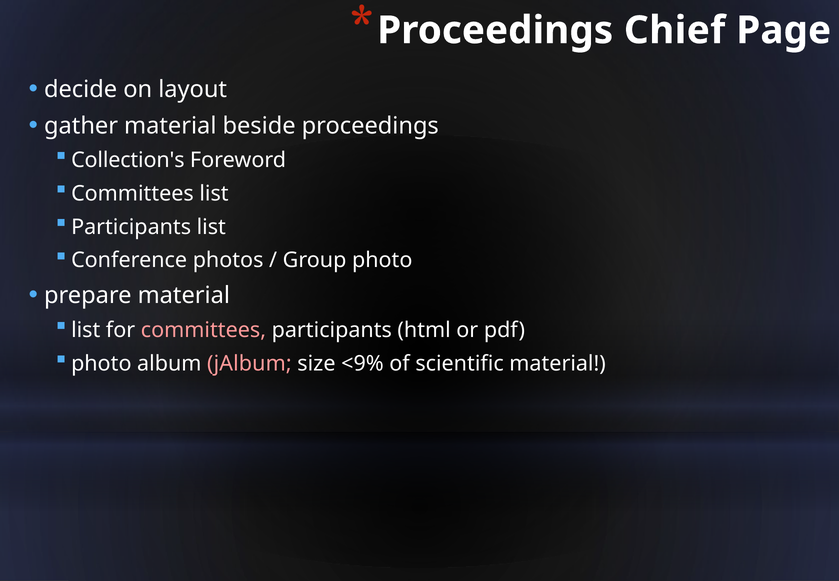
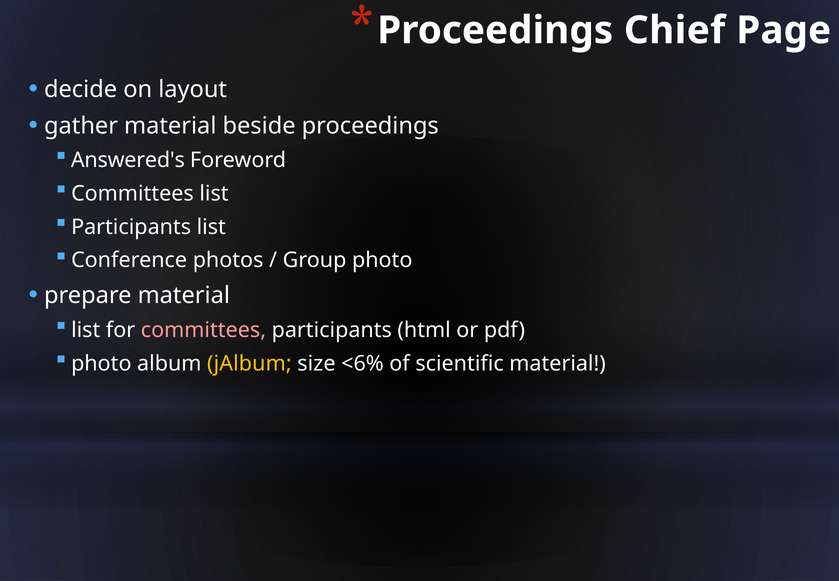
Collection's: Collection's -> Answered's
jAlbum colour: pink -> yellow
<9%: <9% -> <6%
